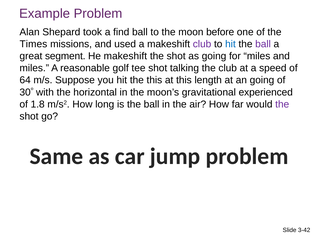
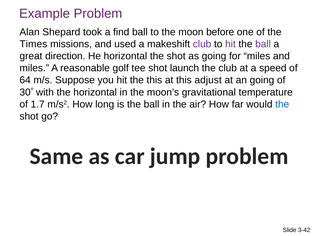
hit at (230, 44) colour: blue -> purple
segment: segment -> direction
He makeshift: makeshift -> horizontal
talking: talking -> launch
length: length -> adjust
experienced: experienced -> temperature
1.8: 1.8 -> 1.7
the at (282, 104) colour: purple -> blue
